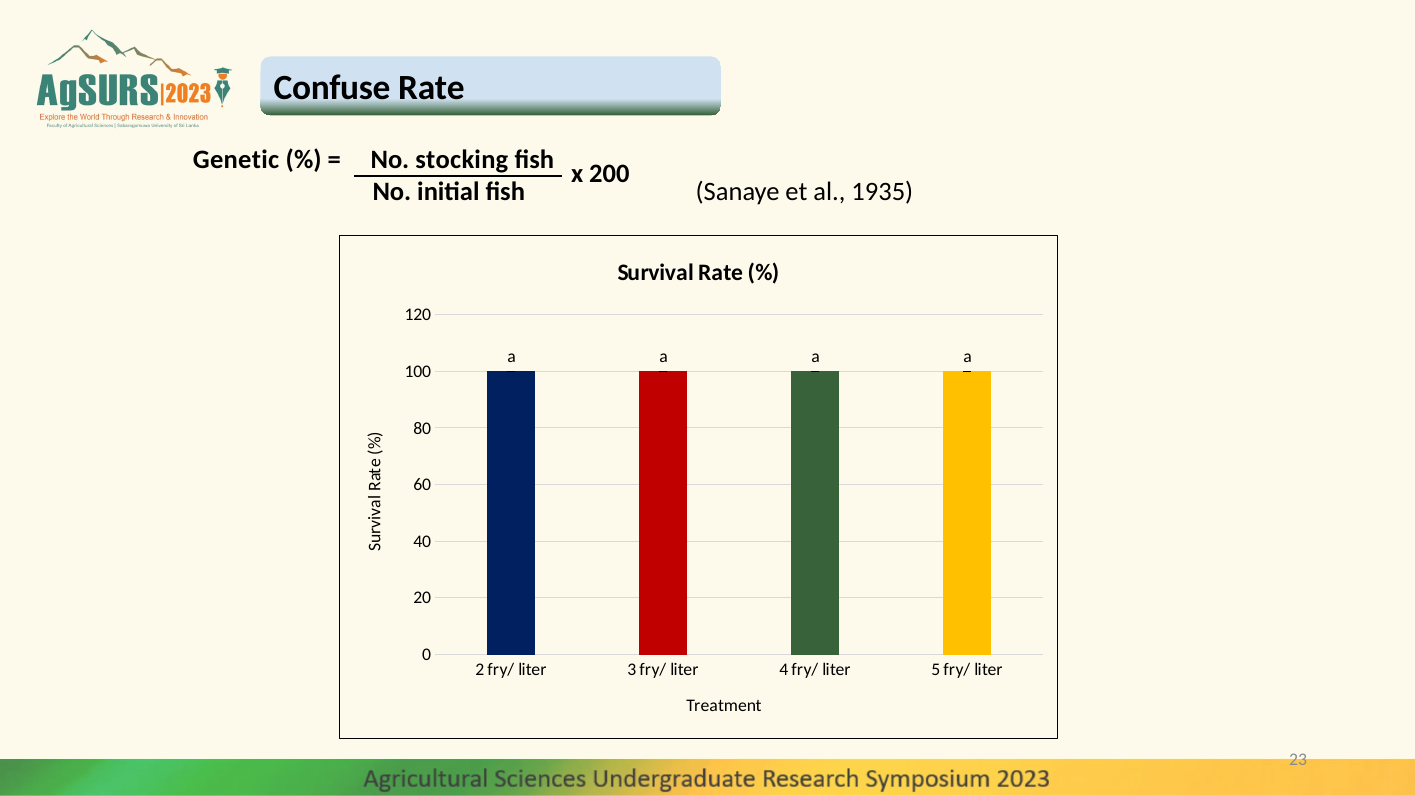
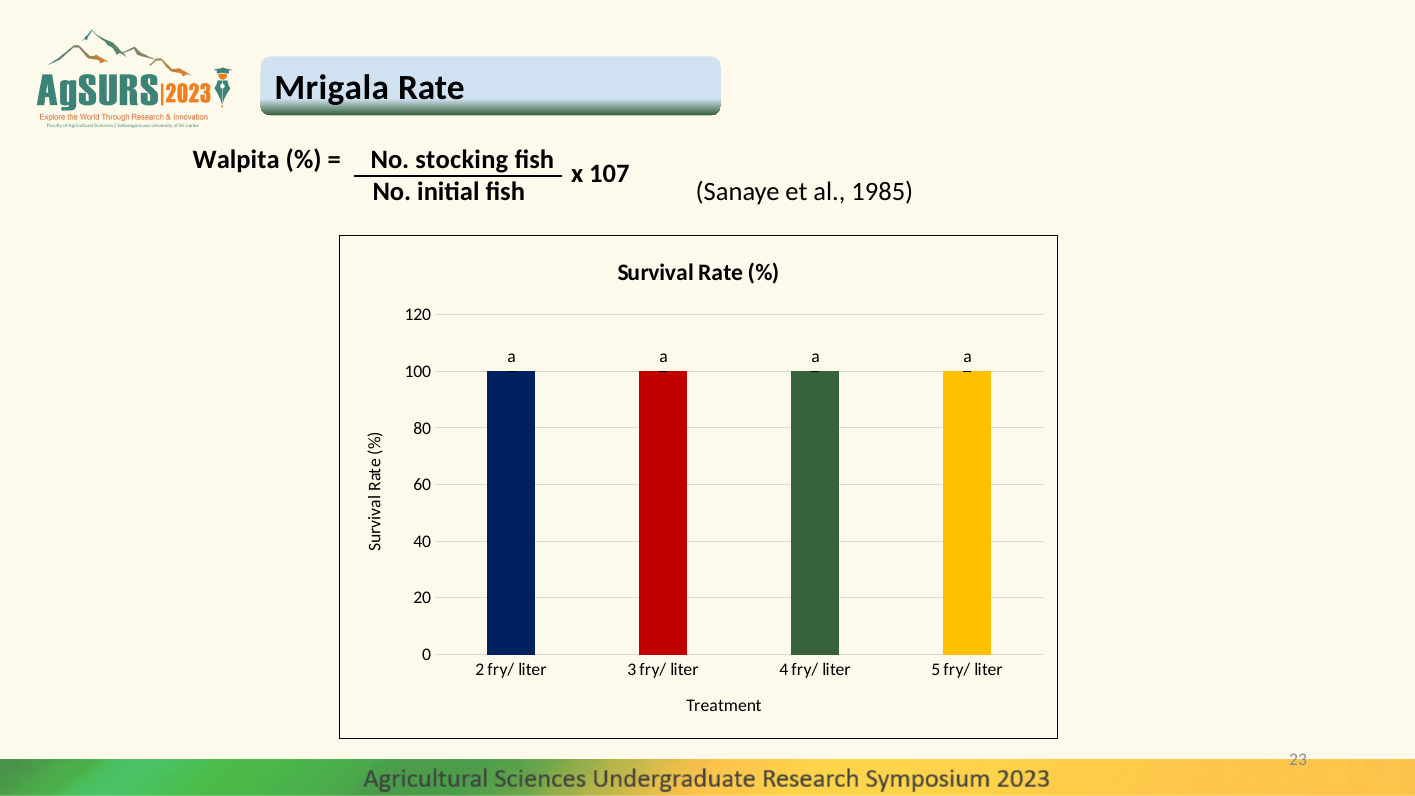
Confuse: Confuse -> Mrigala
Genetic: Genetic -> Walpita
200: 200 -> 107
1935: 1935 -> 1985
